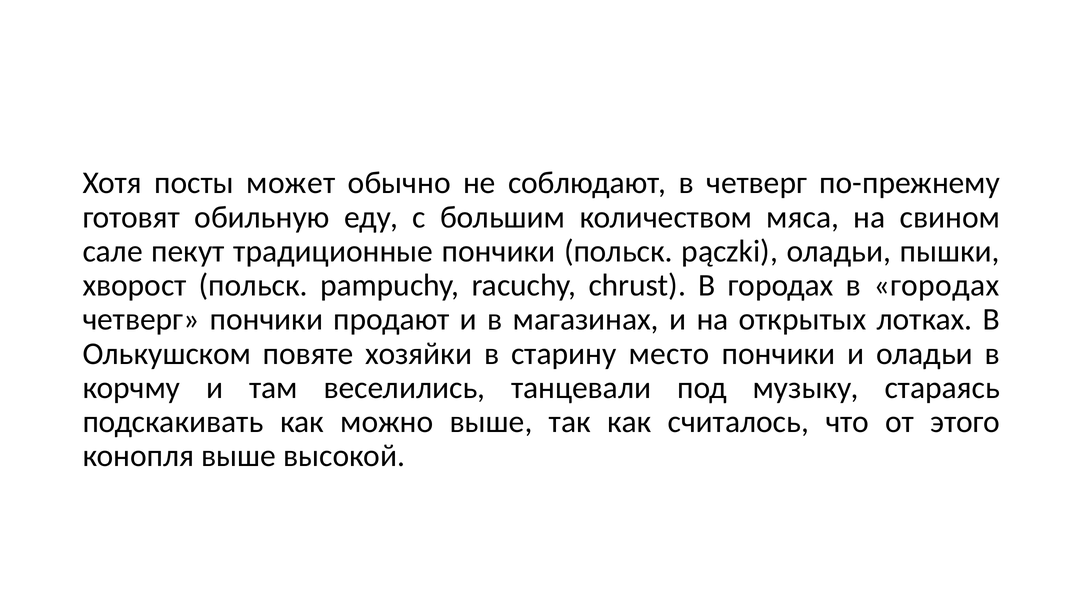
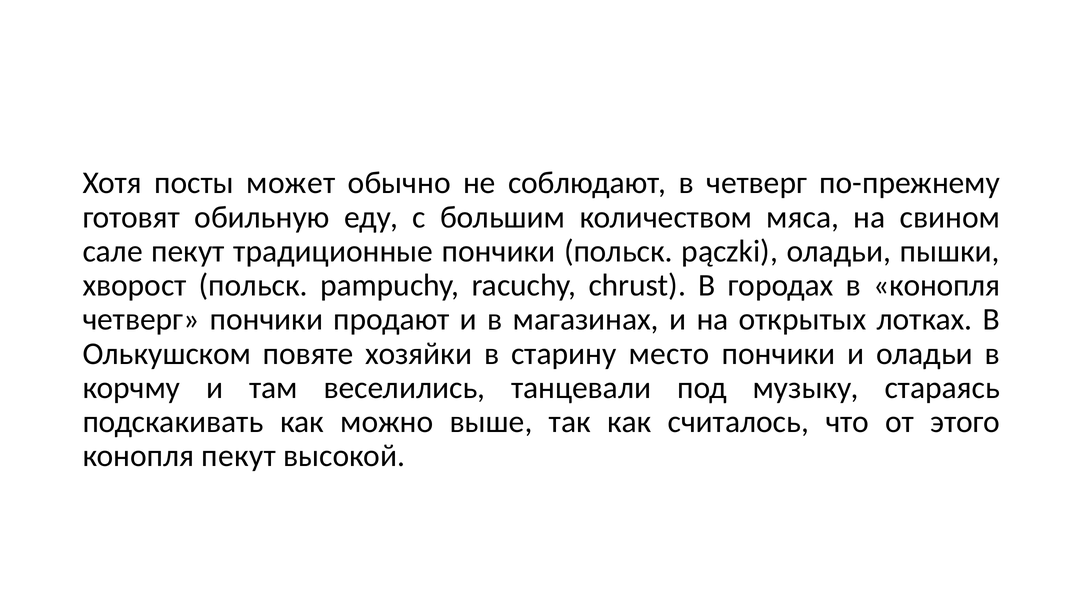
городах в городах: городах -> конопля
конопля выше: выше -> пекут
